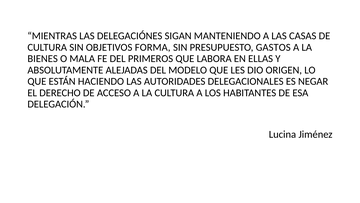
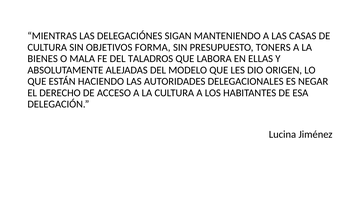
GASTOS: GASTOS -> TONERS
PRIMEROS: PRIMEROS -> TALADROS
